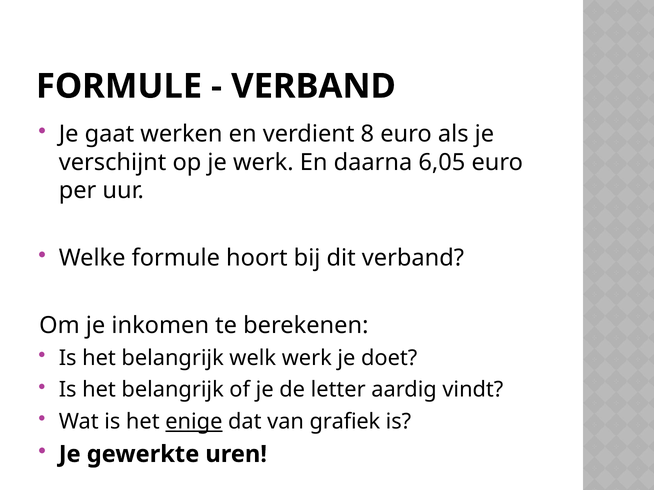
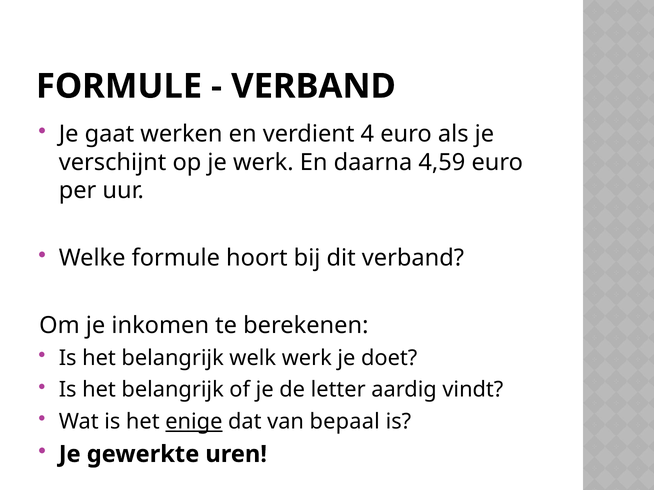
8: 8 -> 4
6,05: 6,05 -> 4,59
grafiek: grafiek -> bepaal
